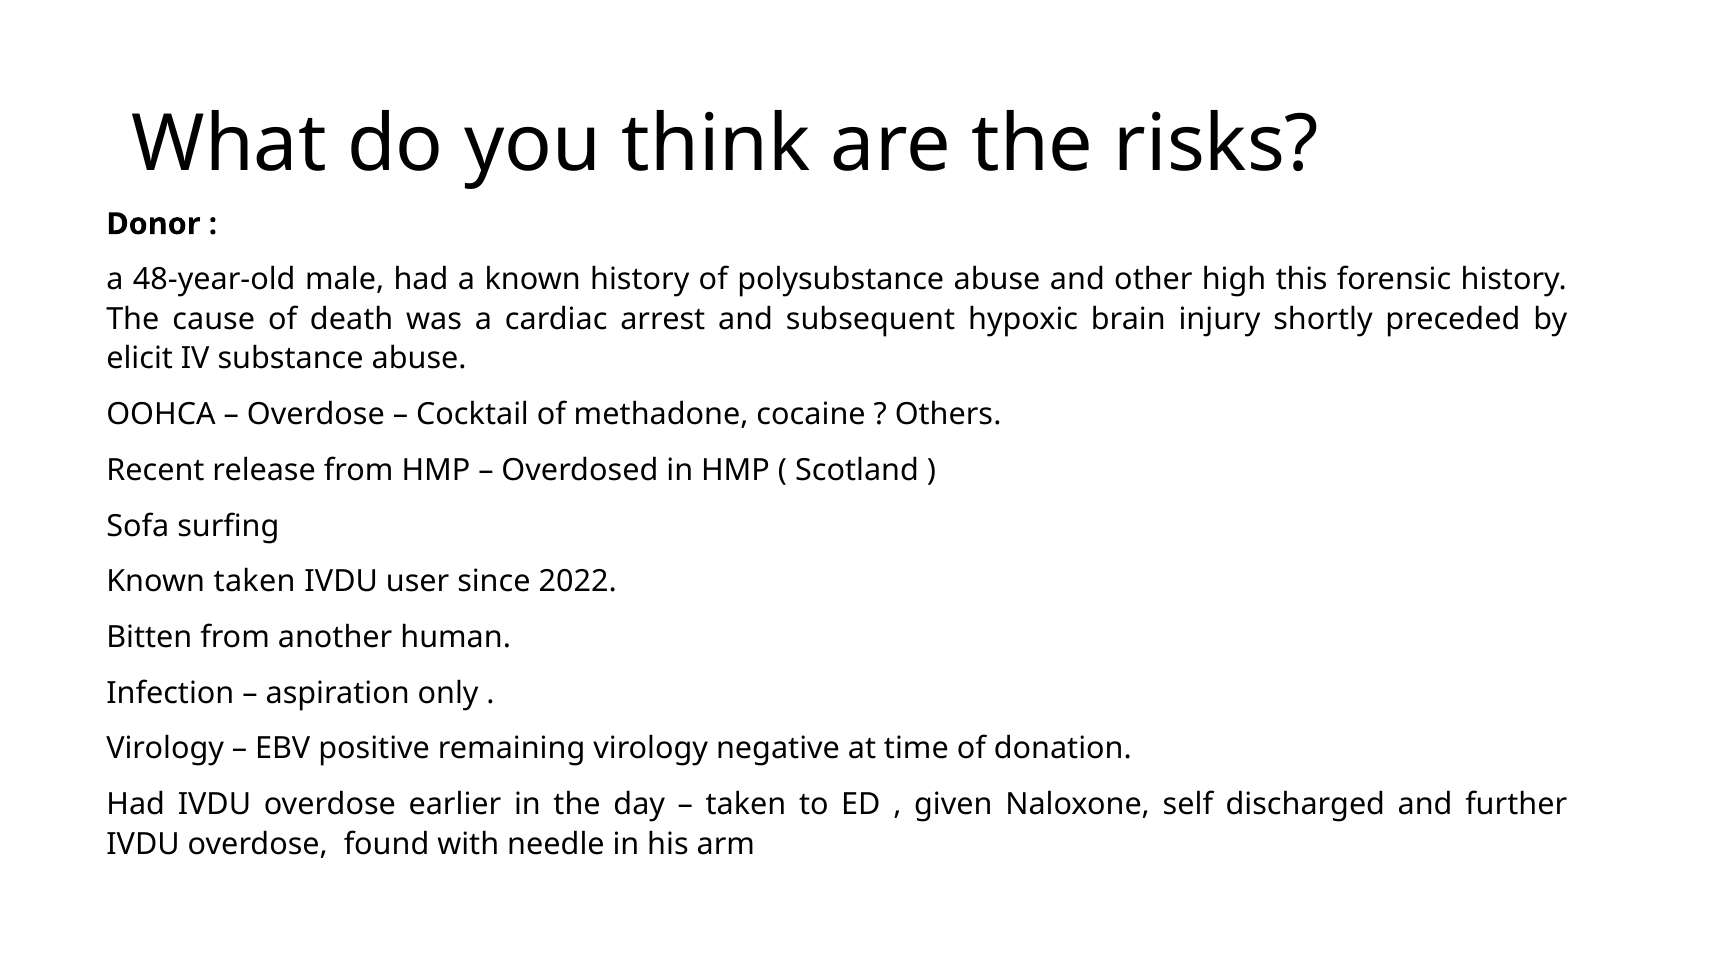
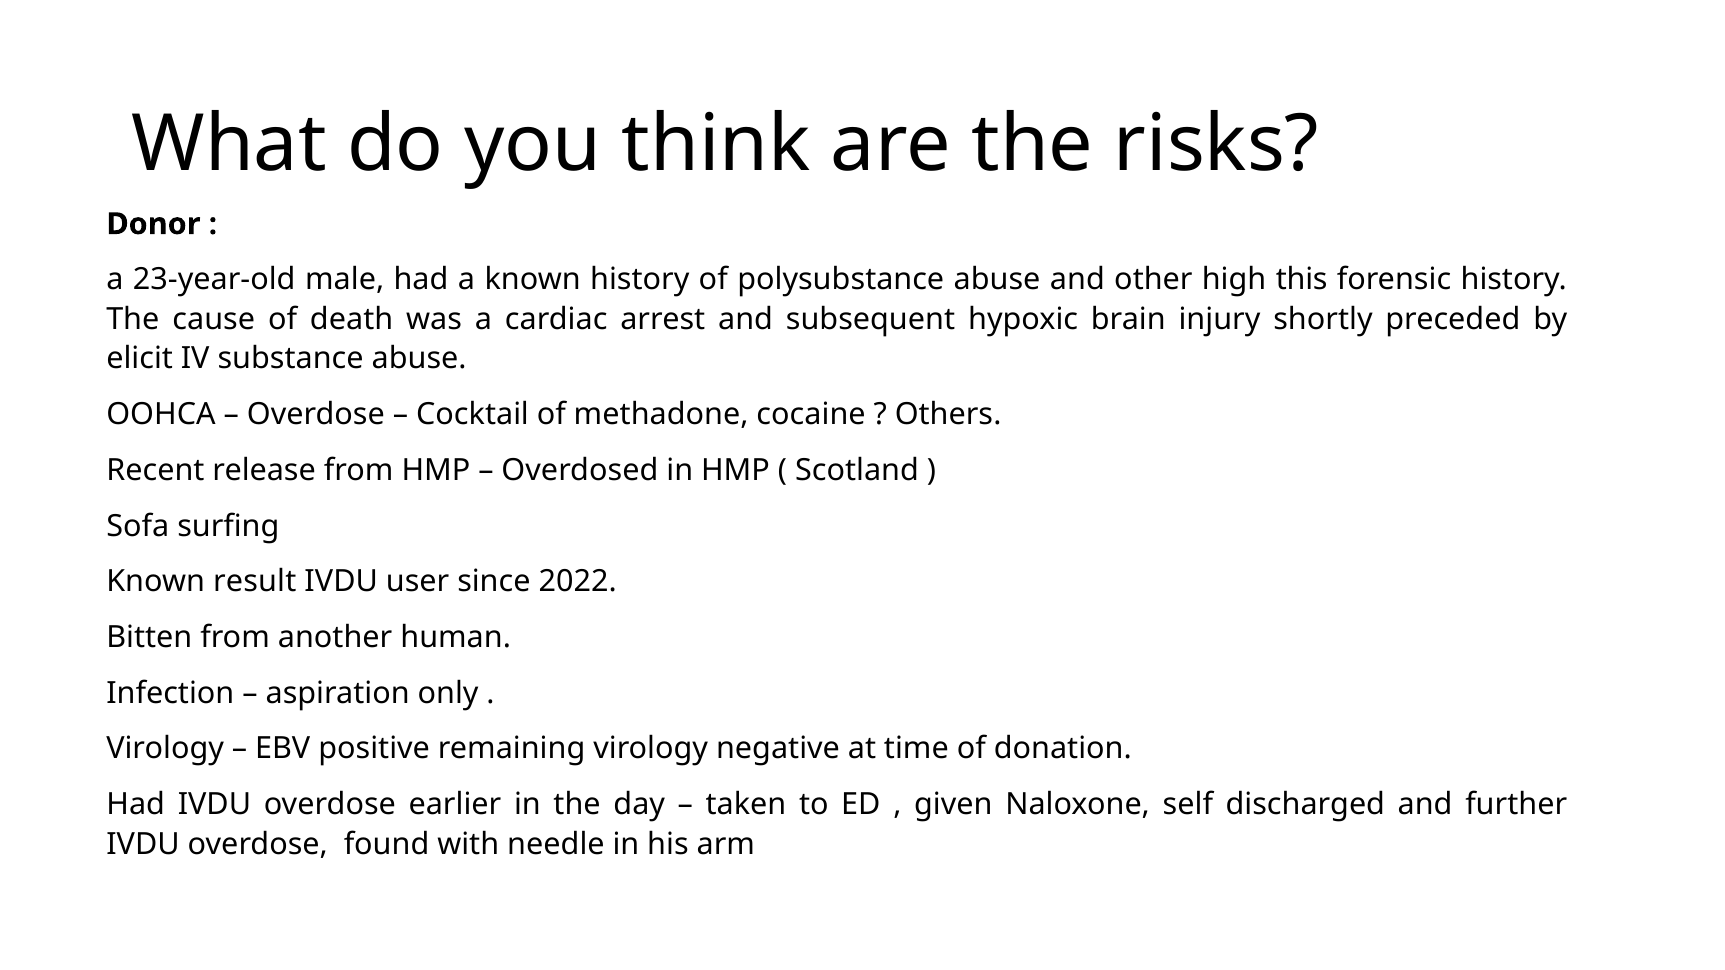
48-year-old: 48-year-old -> 23-year-old
Known taken: taken -> result
